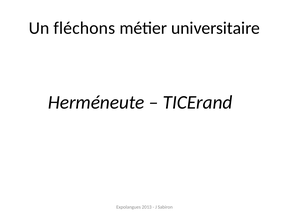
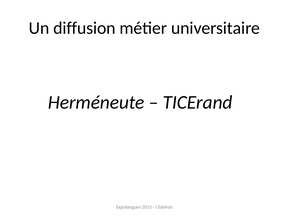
fléchons: fléchons -> diffusion
